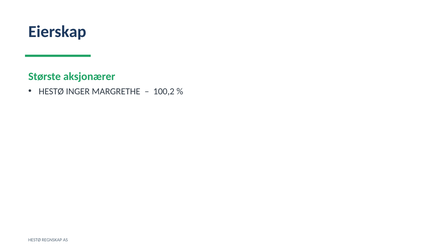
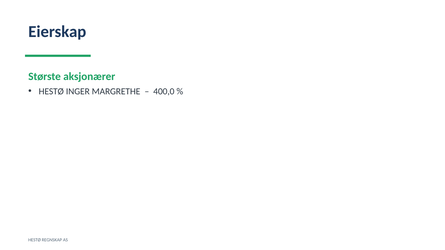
100,2: 100,2 -> 400,0
